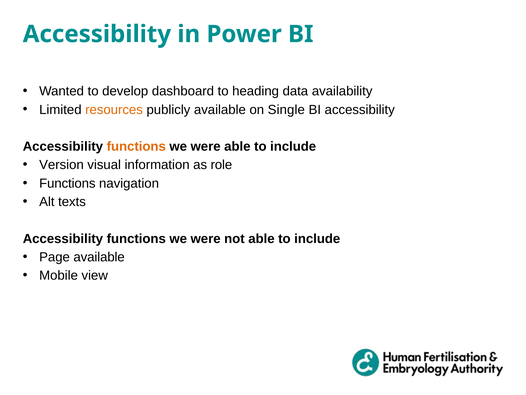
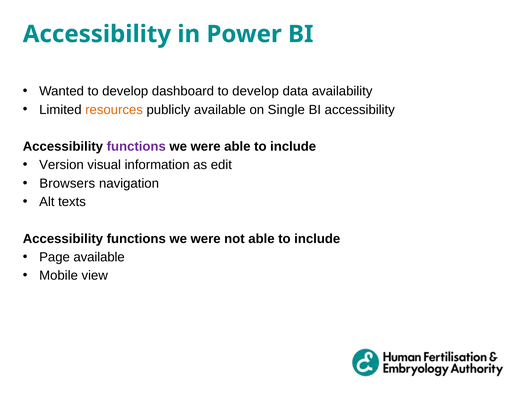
dashboard to heading: heading -> develop
functions at (136, 146) colour: orange -> purple
role: role -> edit
Functions at (67, 183): Functions -> Browsers
